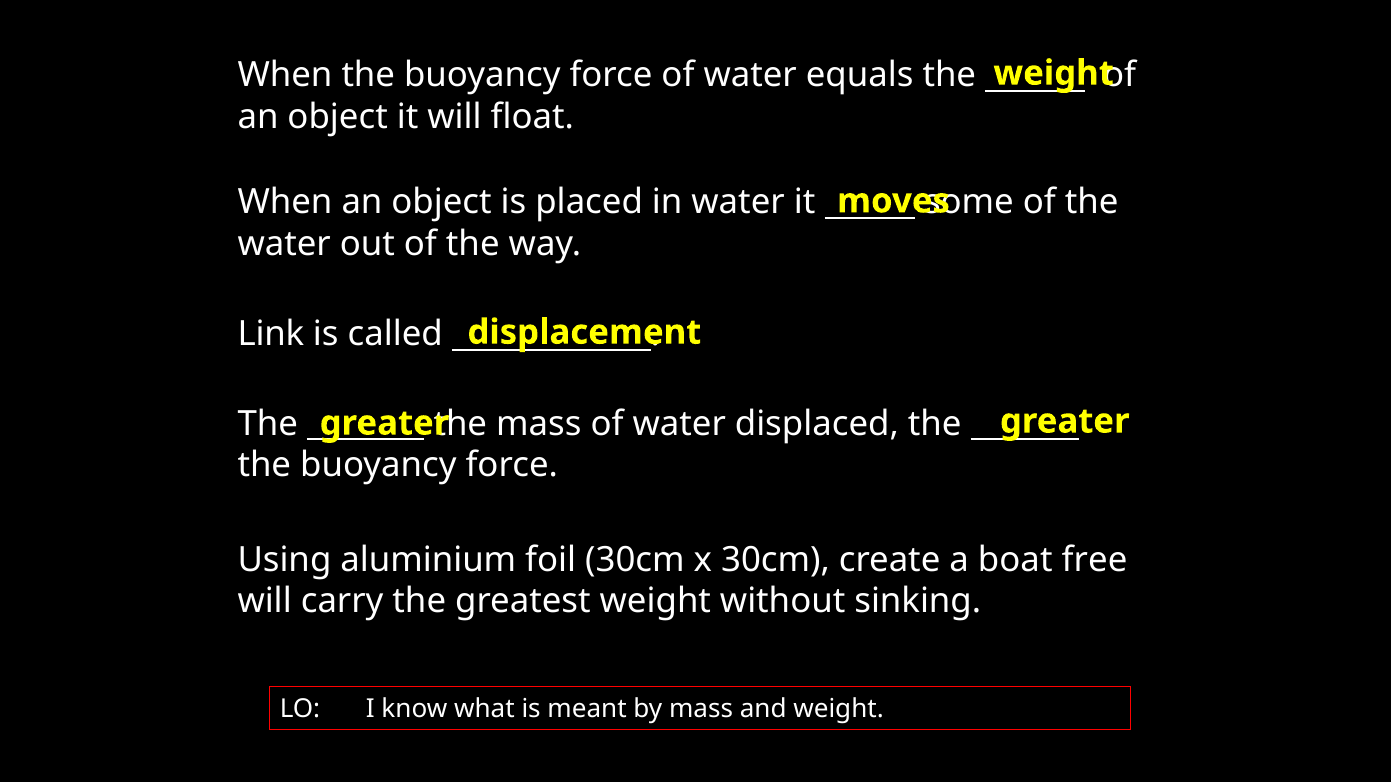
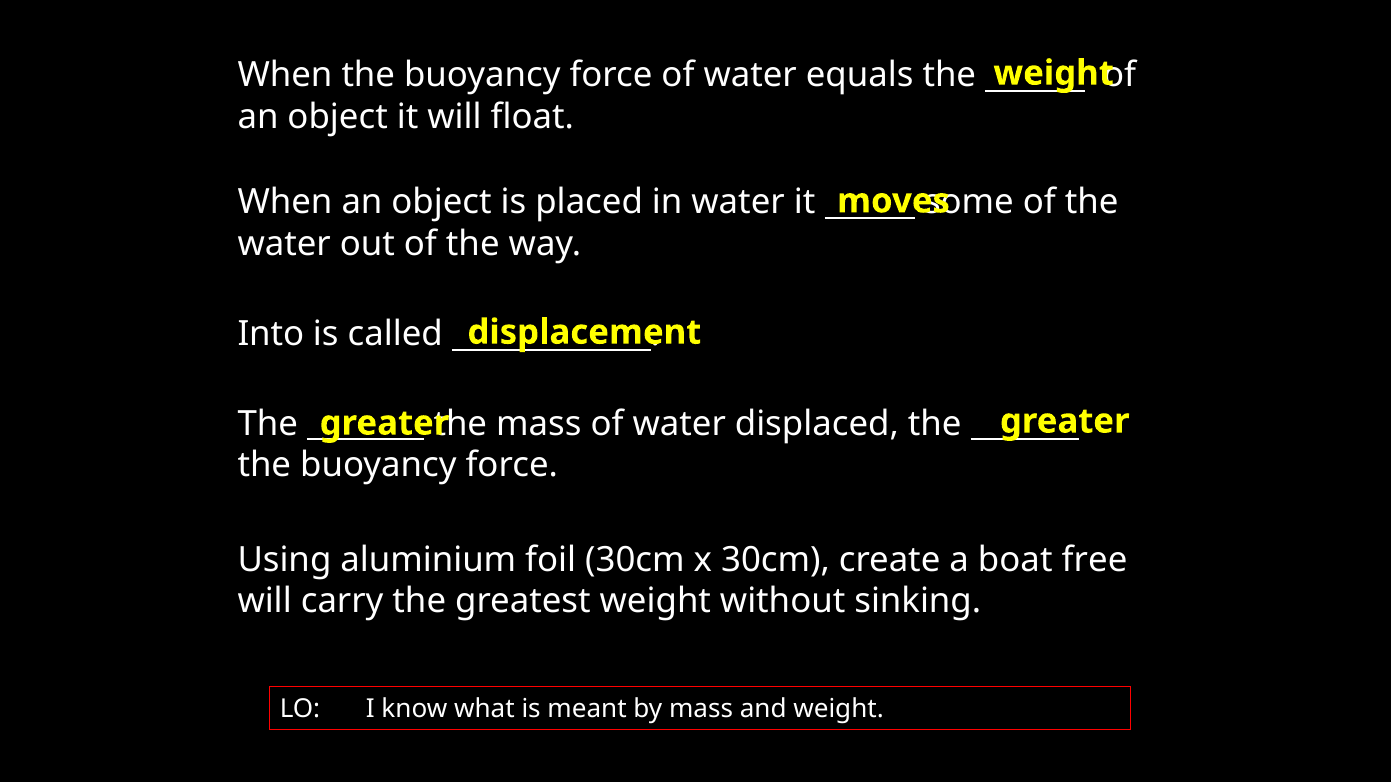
Link: Link -> Into
